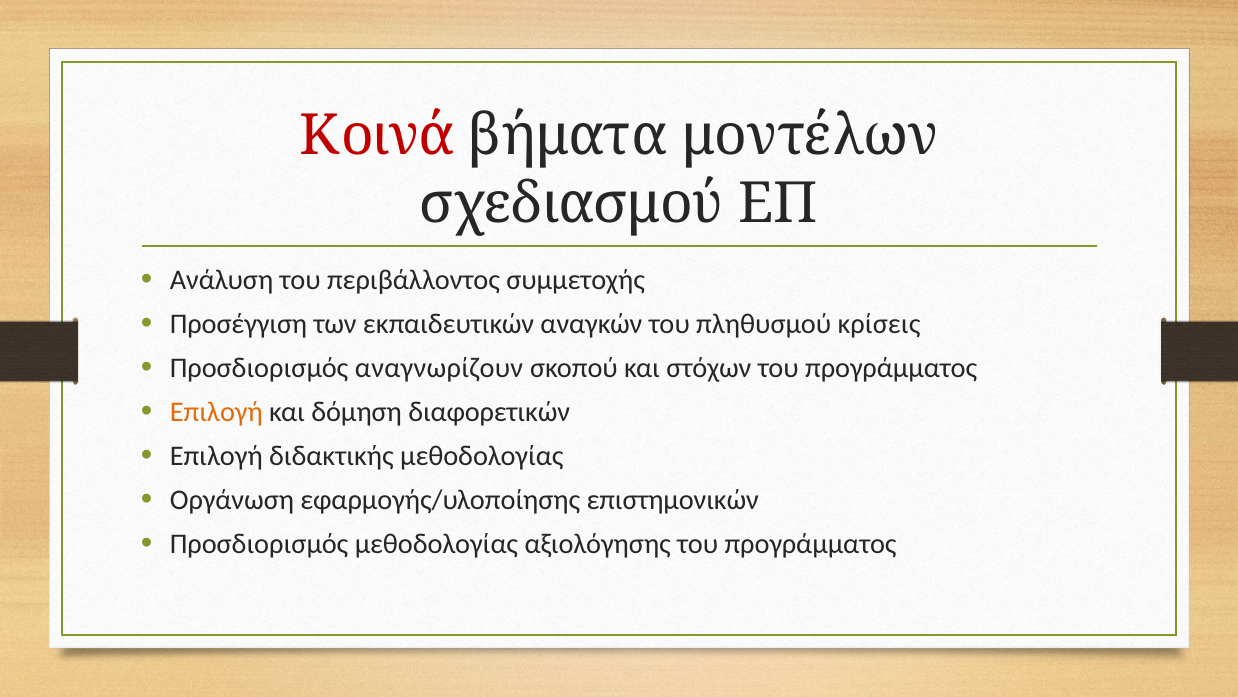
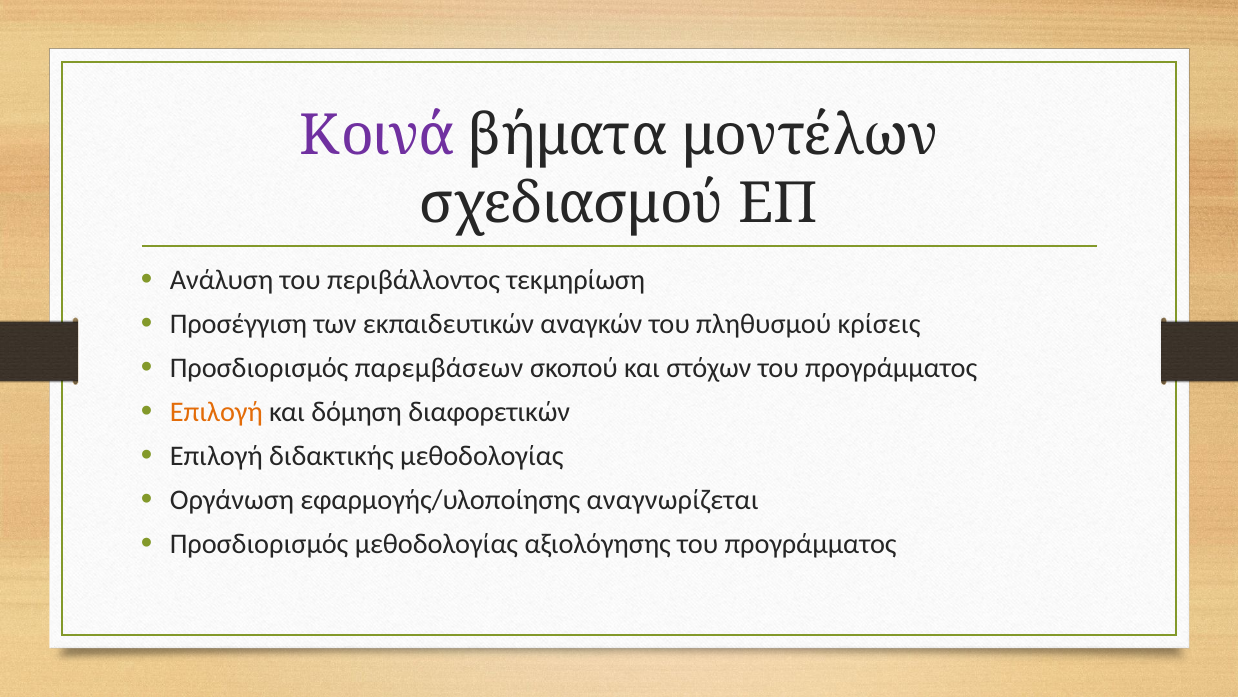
Κοινά colour: red -> purple
συμμετοχής: συμμετοχής -> τεκμηρίωση
αναγνωρίζουν: αναγνωρίζουν -> παρεμβάσεων
επιστημονικών: επιστημονικών -> αναγνωρίζεται
